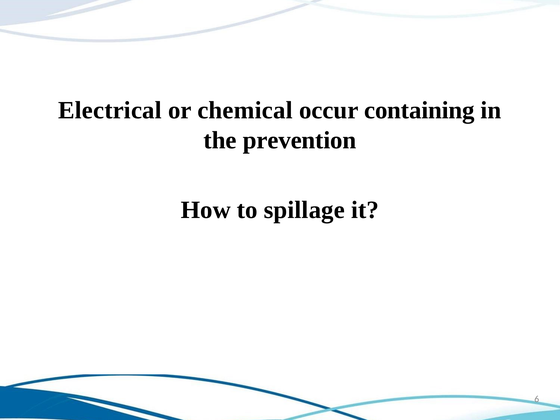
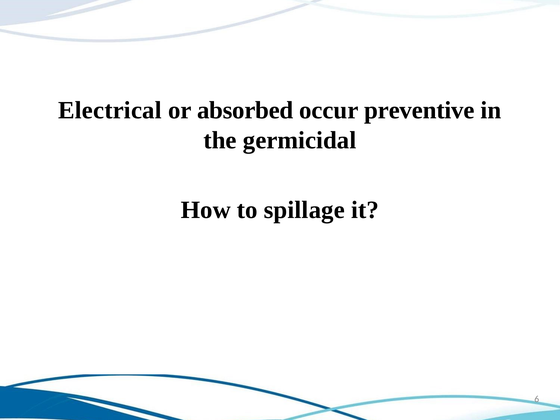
chemical: chemical -> absorbed
containing: containing -> preventive
prevention: prevention -> germicidal
